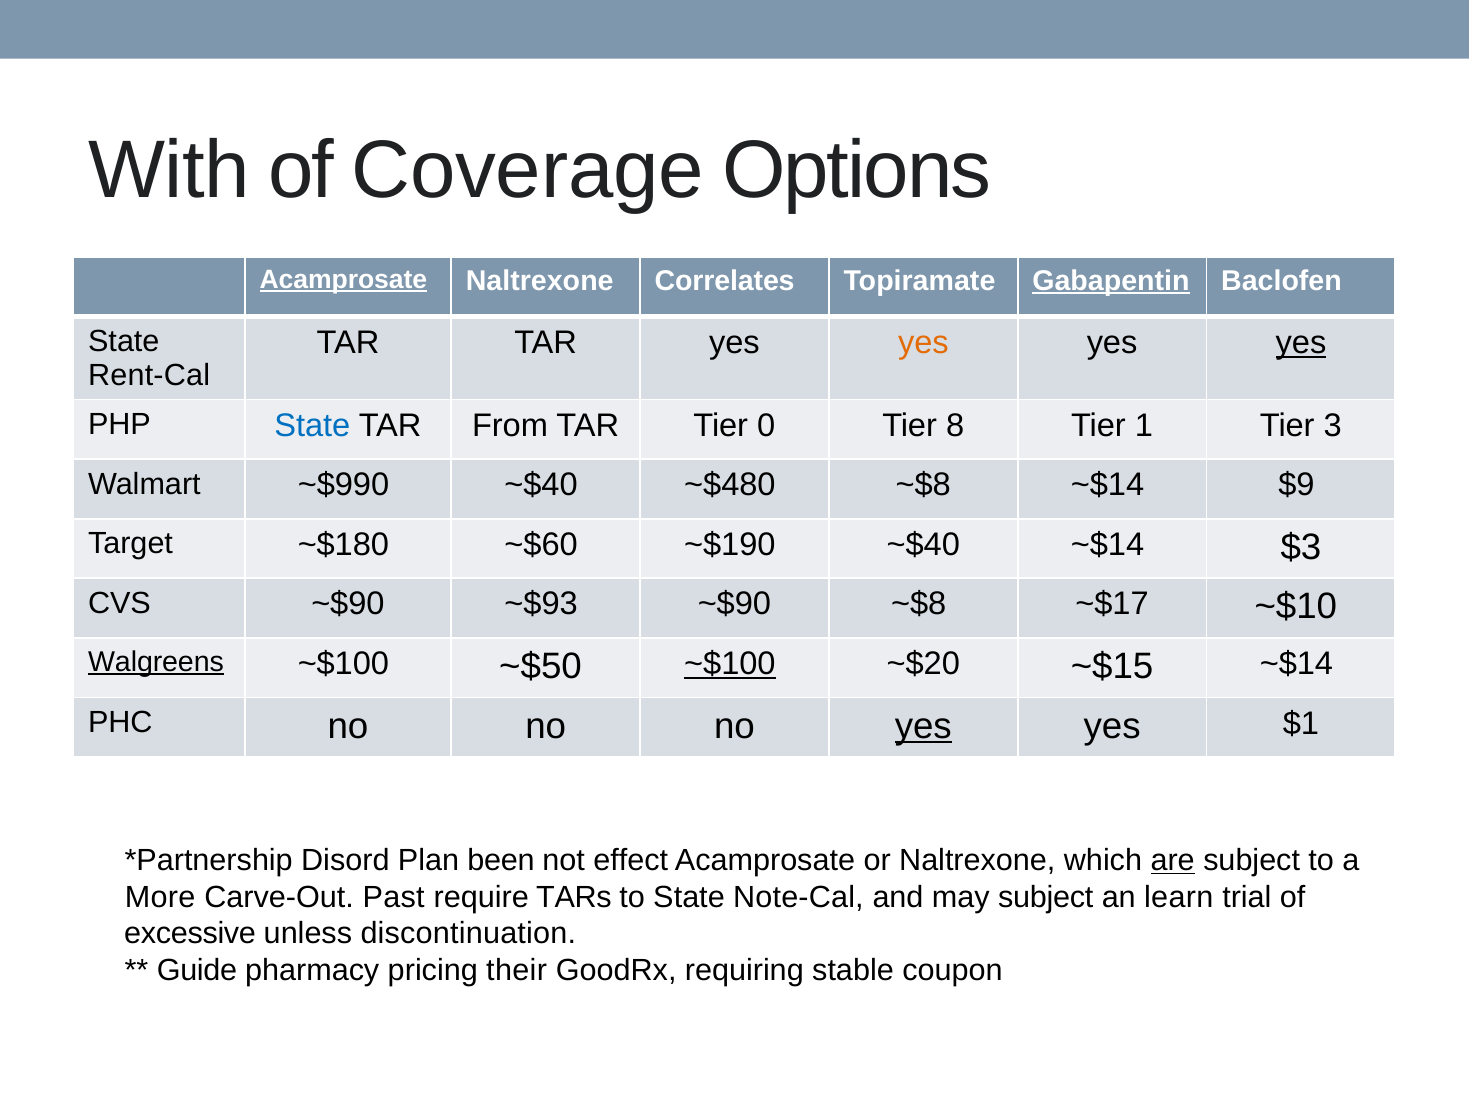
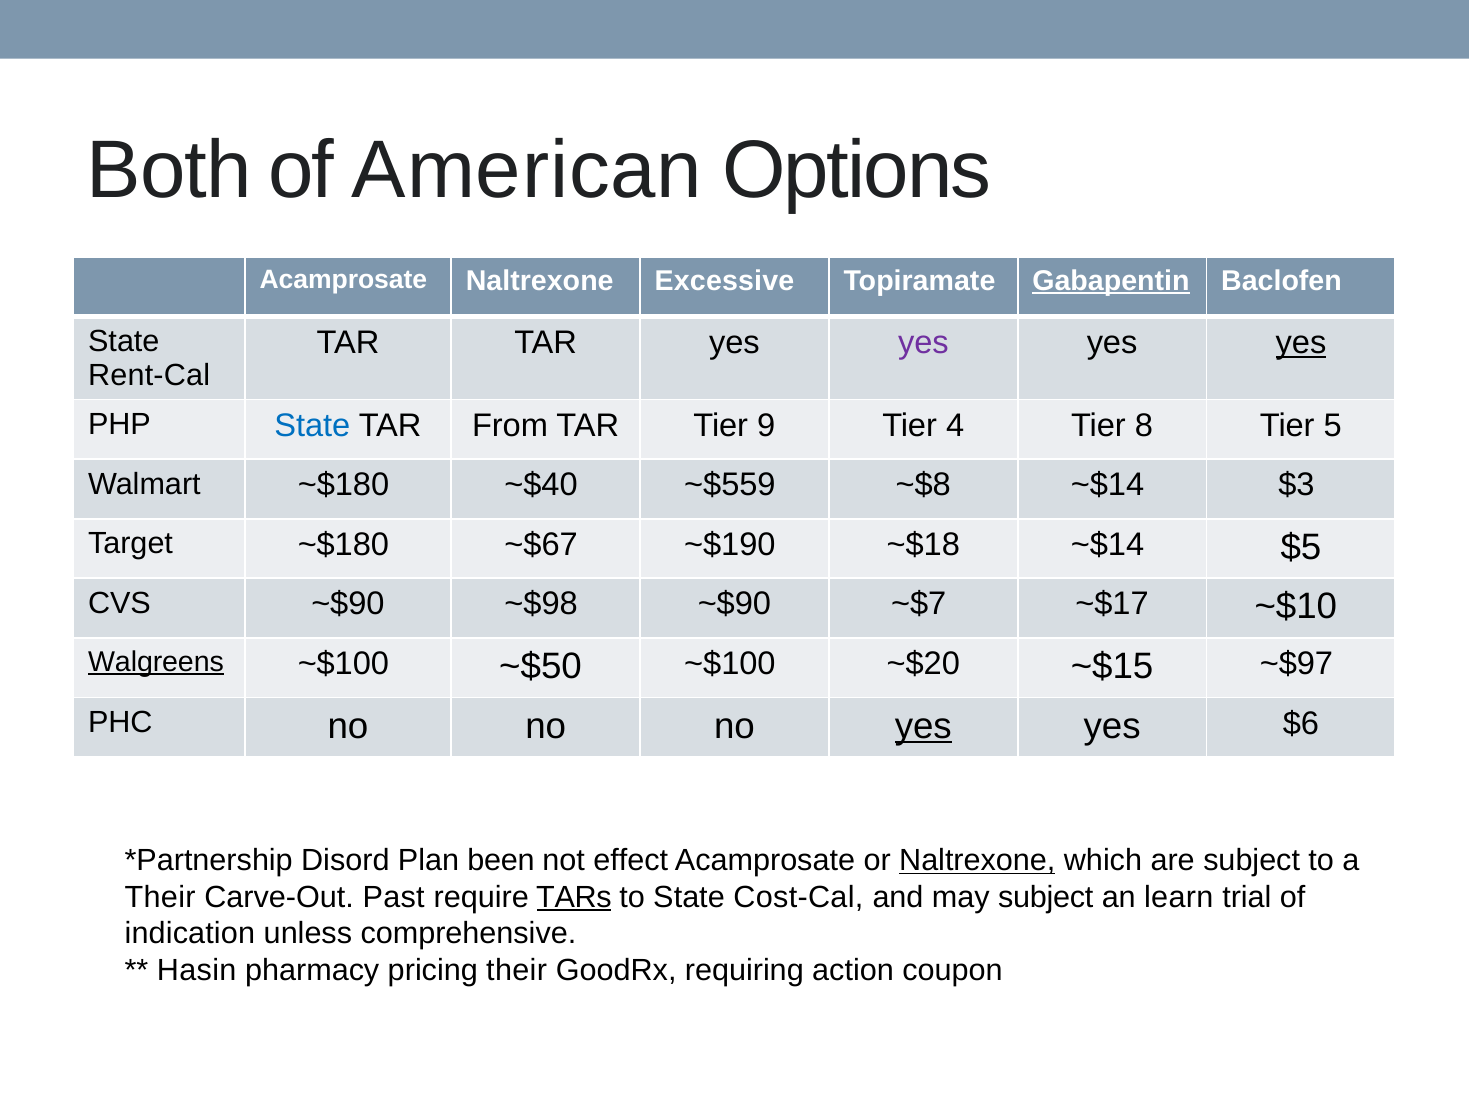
With: With -> Both
Coverage: Coverage -> American
Acamprosate at (343, 280) underline: present -> none
Correlates: Correlates -> Excessive
yes at (923, 343) colour: orange -> purple
0: 0 -> 9
8: 8 -> 4
1: 1 -> 8
3: 3 -> 5
Walmart ~$990: ~$990 -> ~$180
~$480: ~$480 -> ~$559
$9: $9 -> $3
~$60: ~$60 -> ~$67
~$190 ~$40: ~$40 -> ~$18
$3: $3 -> $5
~$93: ~$93 -> ~$98
~$90 ~$8: ~$8 -> ~$7
~$100 at (730, 664) underline: present -> none
~$15 ~$14: ~$14 -> ~$97
$1: $1 -> $6
Naltrexone at (977, 860) underline: none -> present
are underline: present -> none
More at (160, 897): More -> Their
TARs underline: none -> present
Note-Cal: Note-Cal -> Cost-Cal
excessive: excessive -> indication
discontinuation: discontinuation -> comprehensive
Guide: Guide -> Hasin
stable: stable -> action
